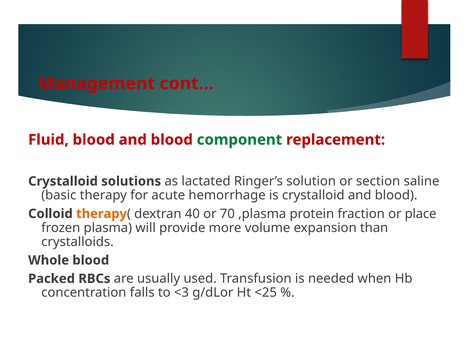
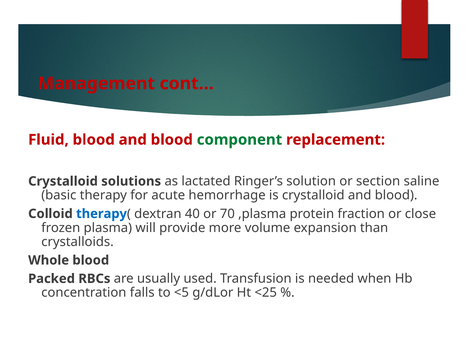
therapy at (102, 214) colour: orange -> blue
place: place -> close
<3: <3 -> <5
